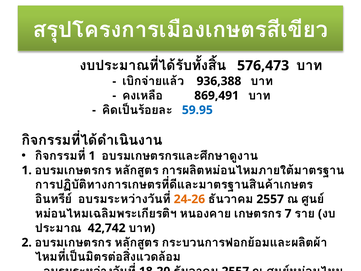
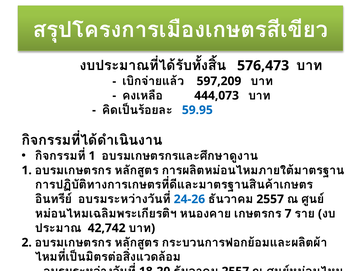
936,388: 936,388 -> 597,209
869,491: 869,491 -> 444,073
24-26 colour: orange -> blue
